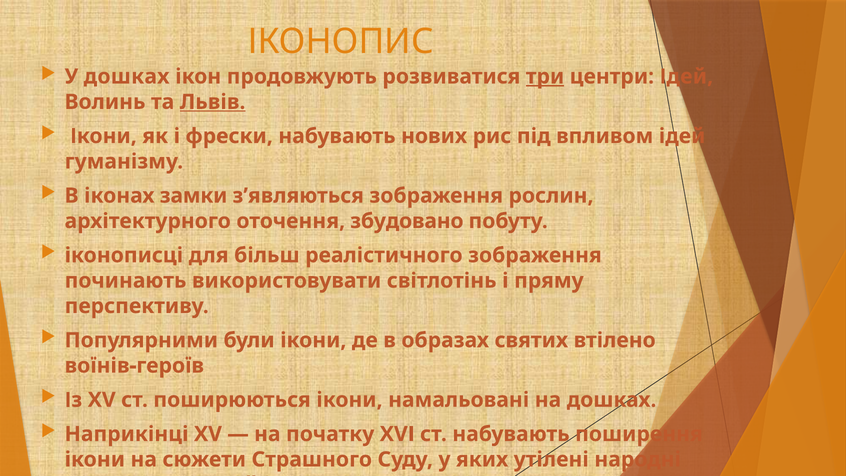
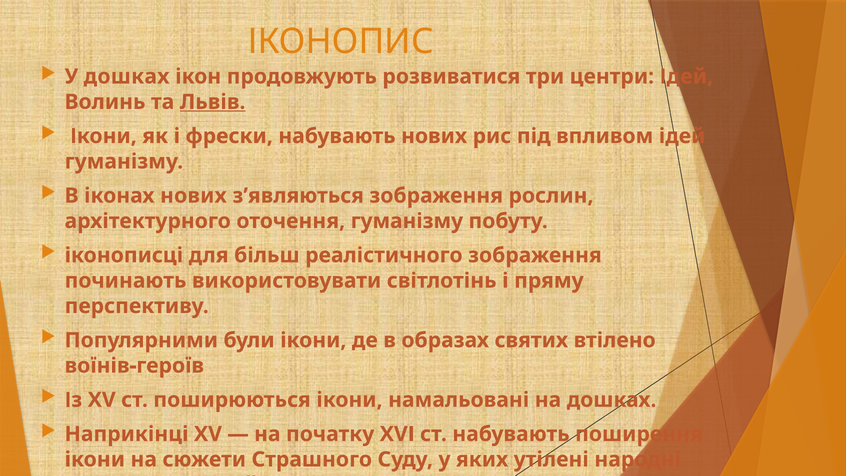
три underline: present -> none
іконах замки: замки -> нових
оточення збудовано: збудовано -> гуманізму
